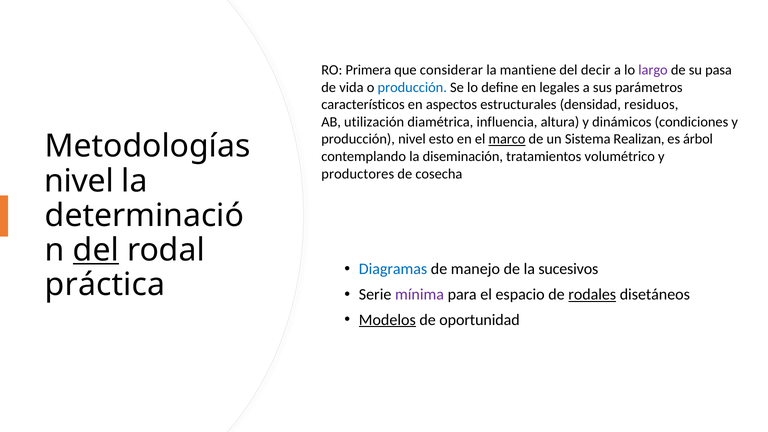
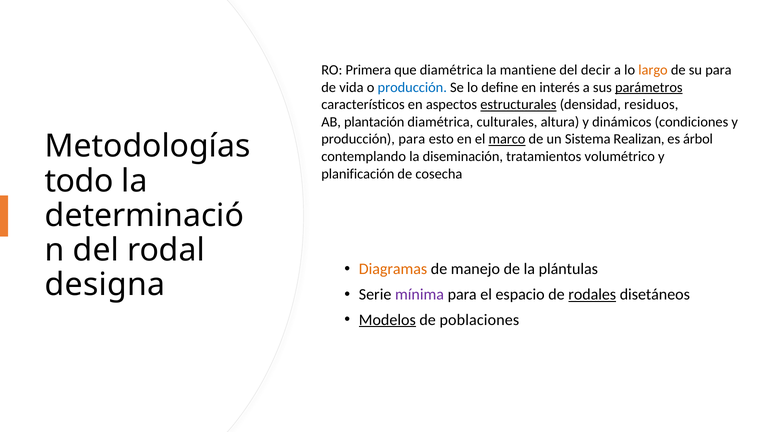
que considerar: considerar -> diamétrica
largo colour: purple -> orange
su pasa: pasa -> para
legales: legales -> interés
parámetros underline: none -> present
estructurales underline: none -> present
utilización: utilización -> plantación
influencia: influencia -> culturales
producción nivel: nivel -> para
productores: productores -> planificación
nivel at (79, 181): nivel -> todo
del at (96, 250) underline: present -> none
Diagramas colour: blue -> orange
sucesivos: sucesivos -> plántulas
práctica: práctica -> designa
oportunidad: oportunidad -> poblaciones
